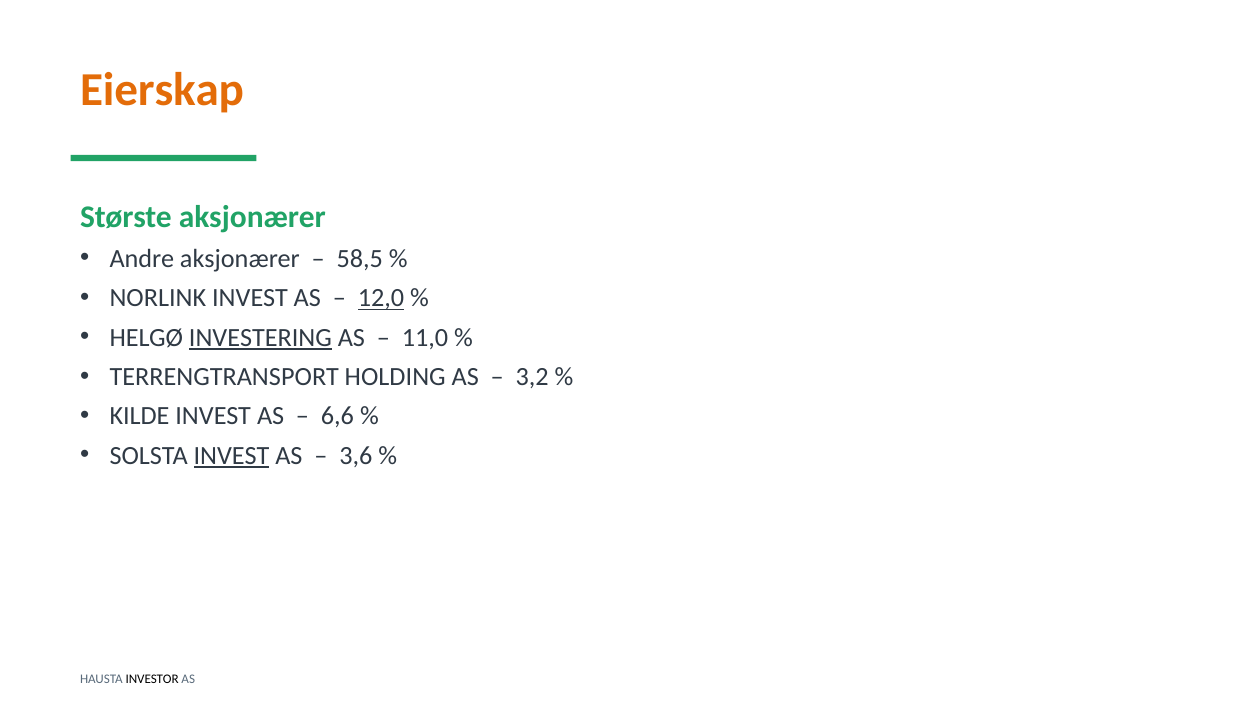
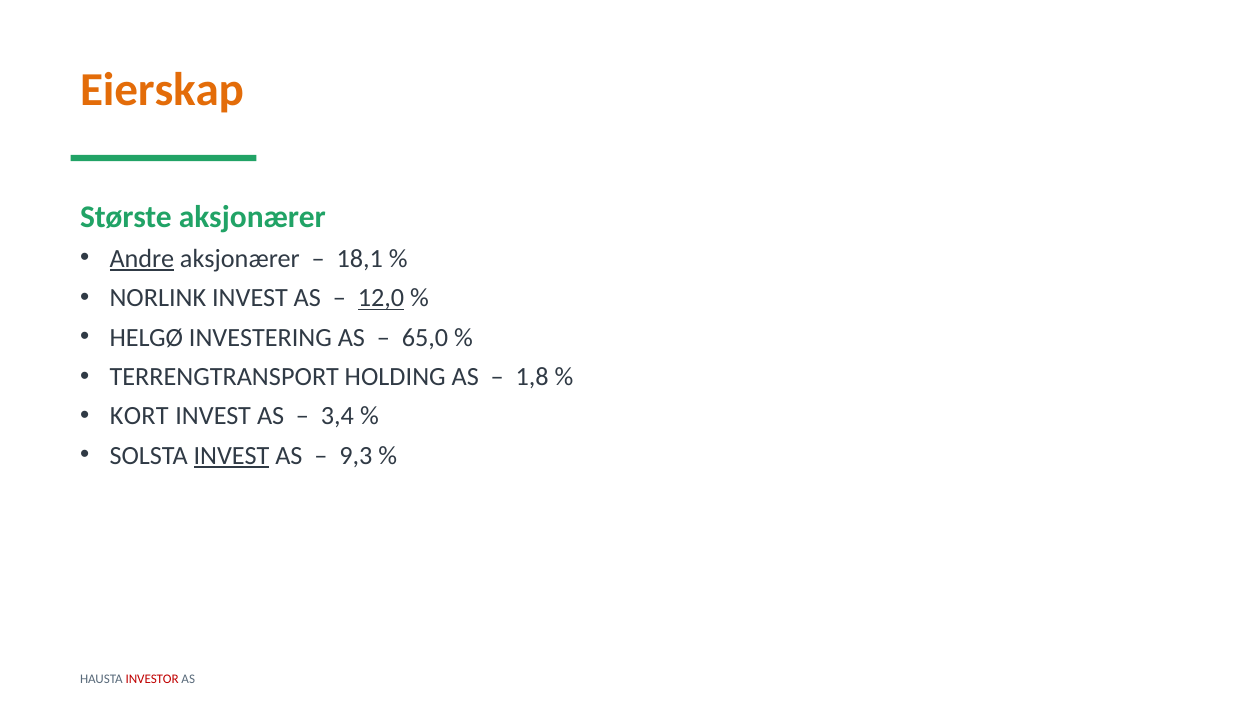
Andre underline: none -> present
58,5: 58,5 -> 18,1
INVESTERING underline: present -> none
11,0: 11,0 -> 65,0
3,2: 3,2 -> 1,8
KILDE: KILDE -> KORT
6,6: 6,6 -> 3,4
3,6: 3,6 -> 9,3
INVESTOR colour: black -> red
